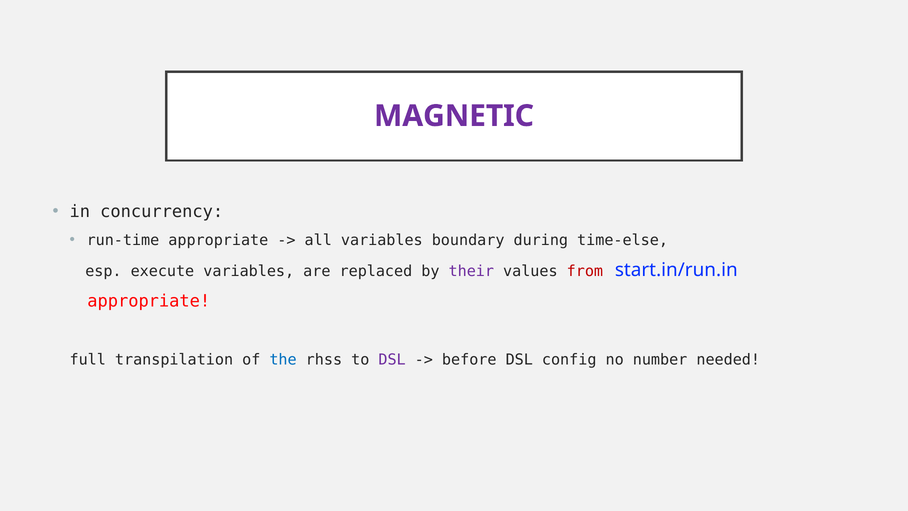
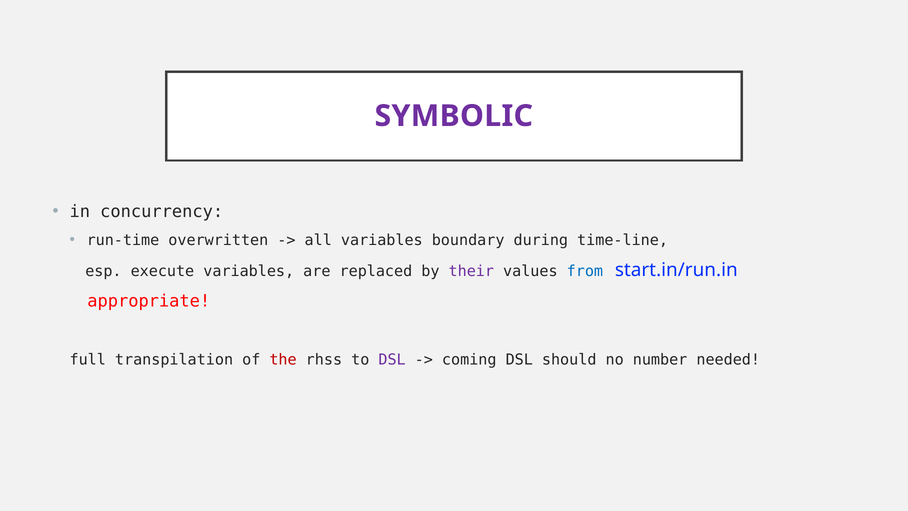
MAGNETIC: MAGNETIC -> SYMBOLIC
run-time appropriate: appropriate -> overwritten
time-else: time-else -> time-line
from colour: red -> blue
the colour: blue -> red
before: before -> coming
config: config -> should
